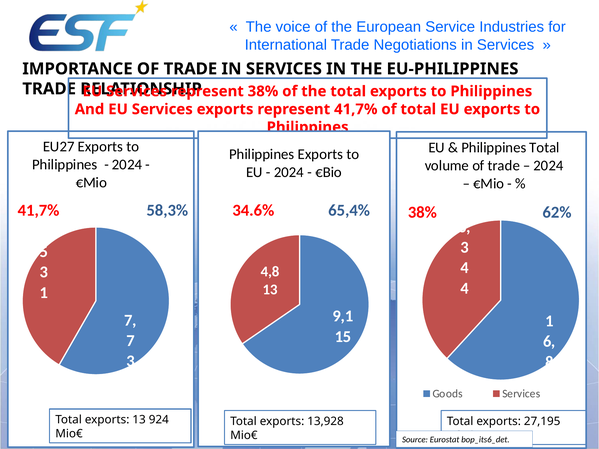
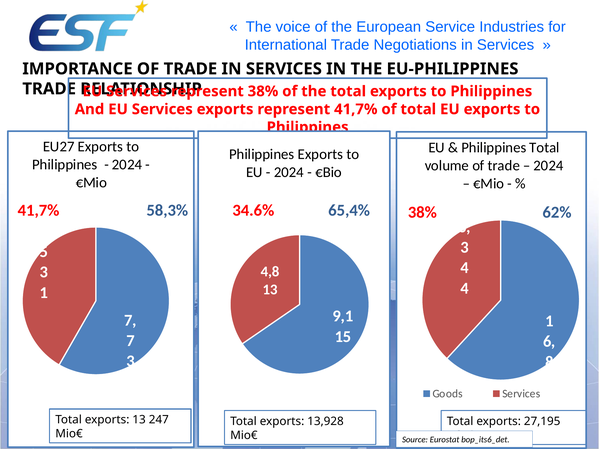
924: 924 -> 247
